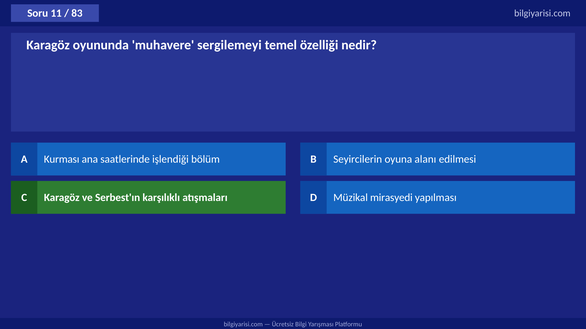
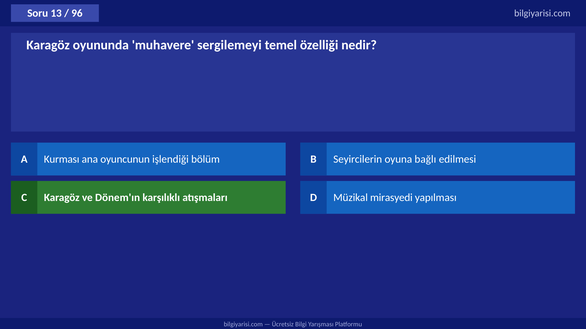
11: 11 -> 13
83: 83 -> 96
saatlerinde: saatlerinde -> oyuncunun
alanı: alanı -> bağlı
Serbest'ın: Serbest'ın -> Dönem'ın
